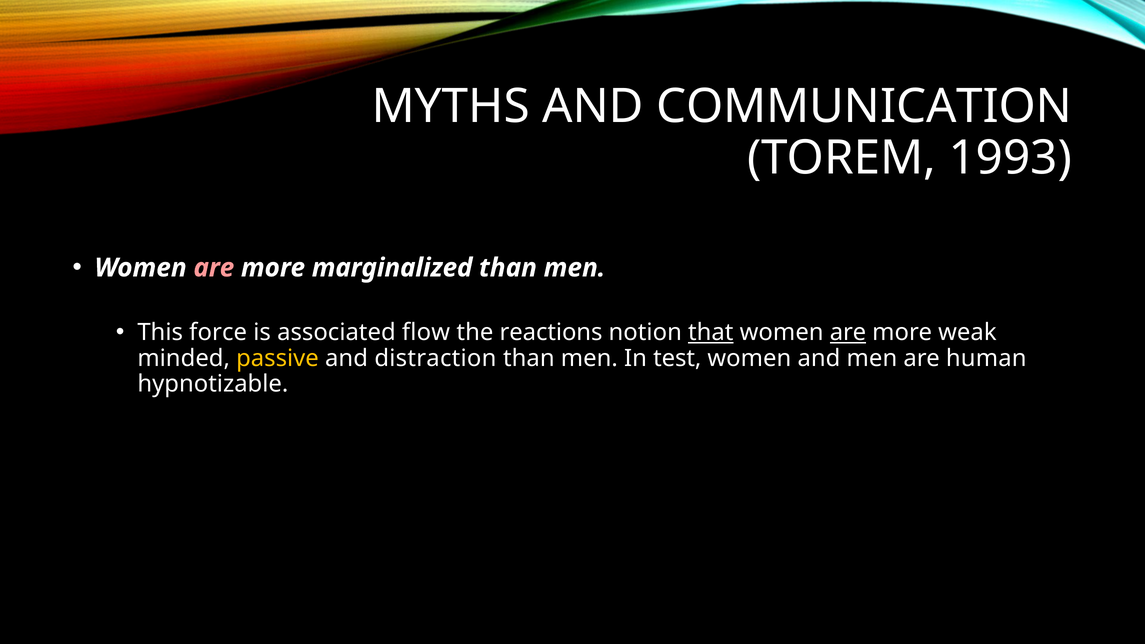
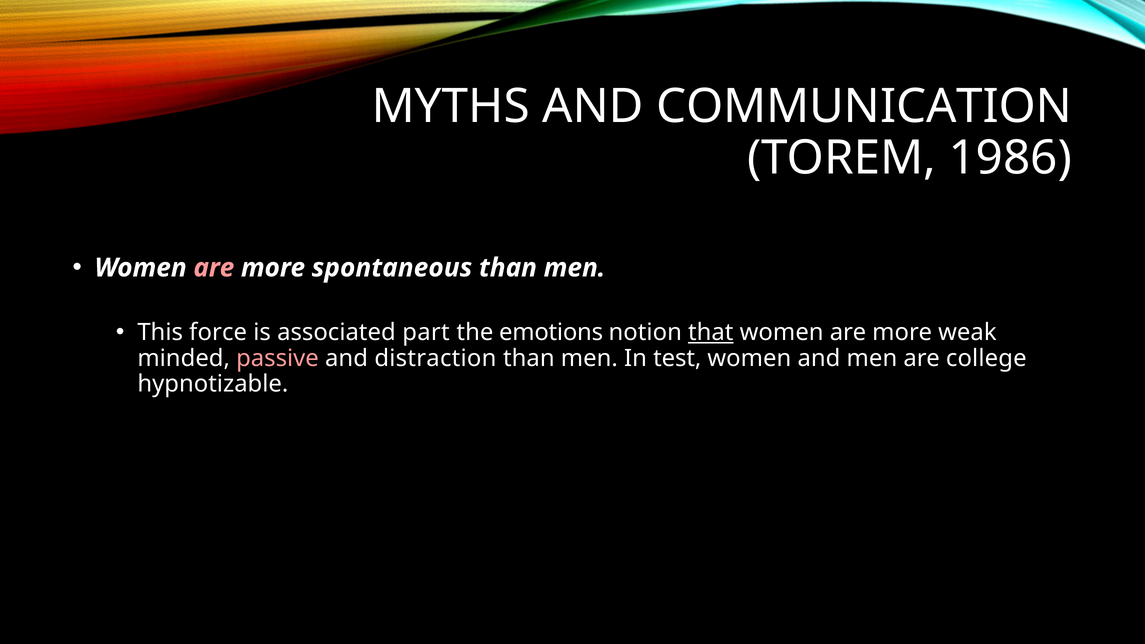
1993: 1993 -> 1986
marginalized: marginalized -> spontaneous
flow: flow -> part
reactions: reactions -> emotions
are at (848, 333) underline: present -> none
passive colour: yellow -> pink
human: human -> college
